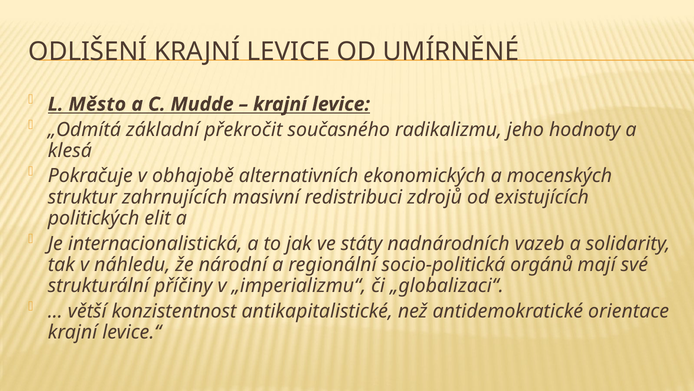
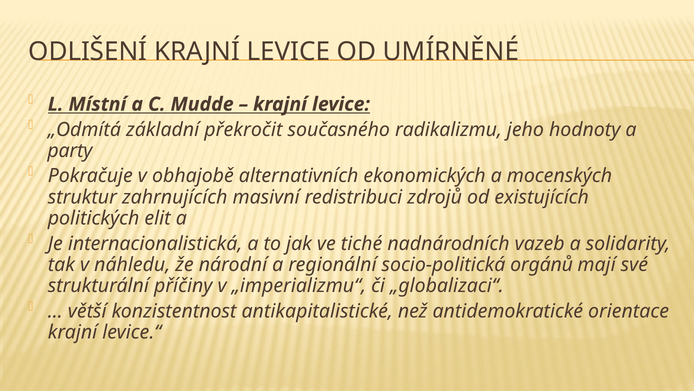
Město: Město -> Místní
klesá: klesá -> party
státy: státy -> tiché
